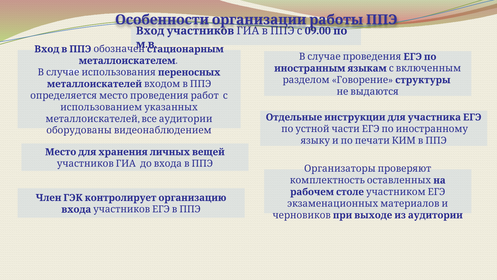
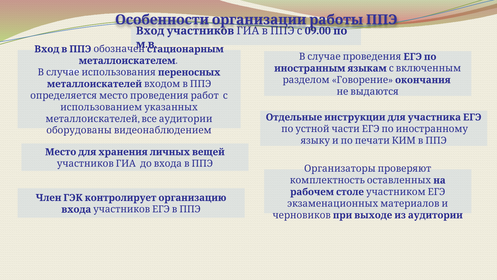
структуры: структуры -> окончания
